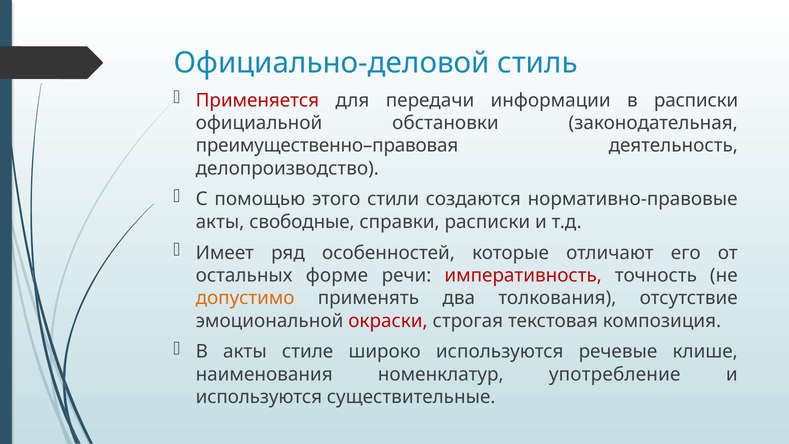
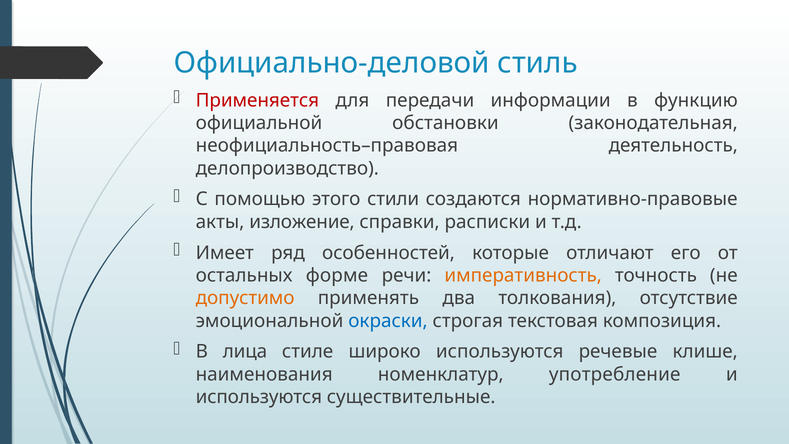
в расписки: расписки -> функцию
преимущественно–правовая: преимущественно–правовая -> неофициальность–правовая
свободные: свободные -> изложение
императивность colour: red -> orange
окраски colour: red -> blue
В акты: акты -> лица
